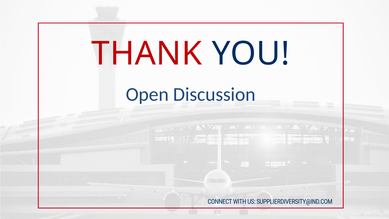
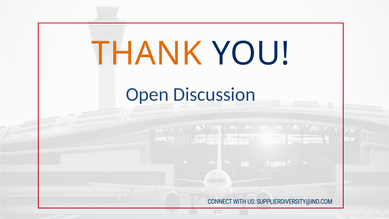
THANK colour: red -> orange
